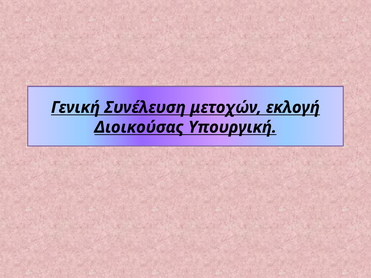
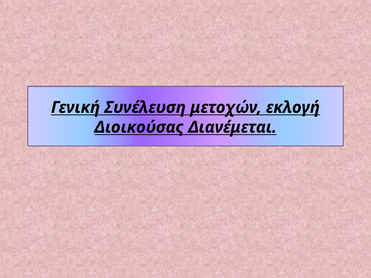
Υπουργική: Υπουργική -> Διανέμεται
